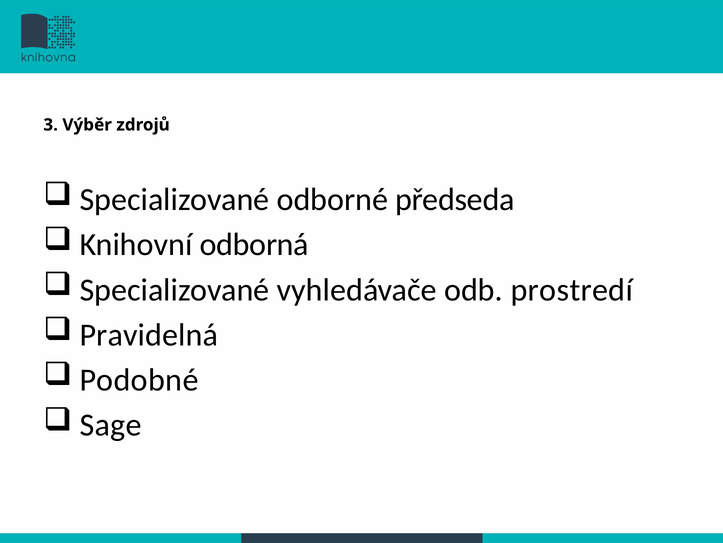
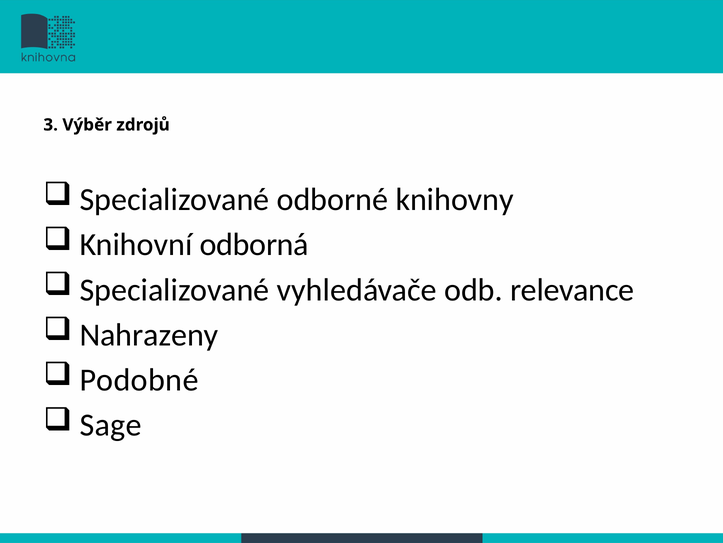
předseda: předseda -> knihovny
prostredí: prostredí -> relevance
Pravidelná: Pravidelná -> Nahrazeny
